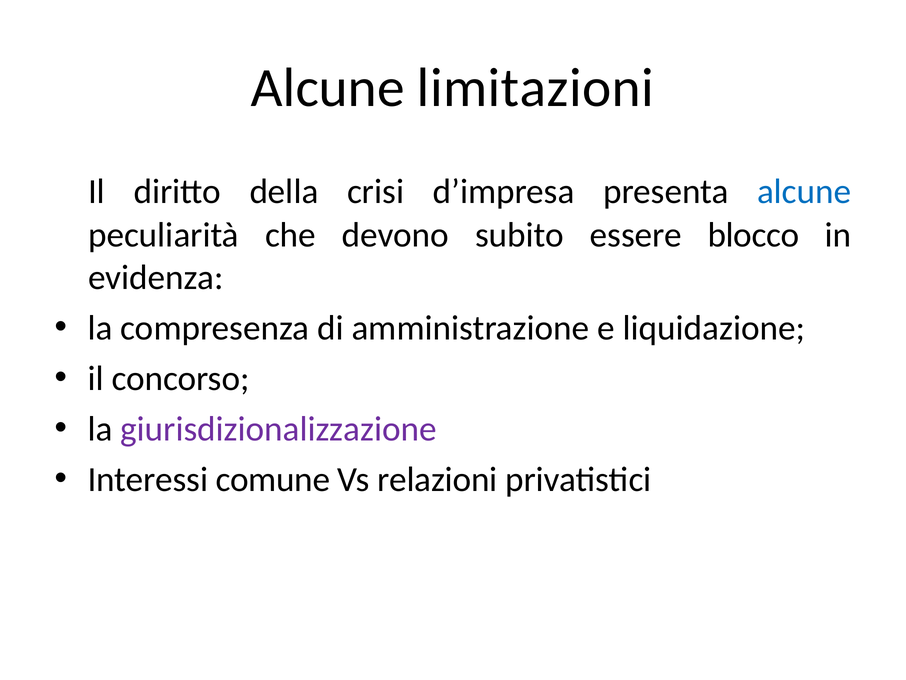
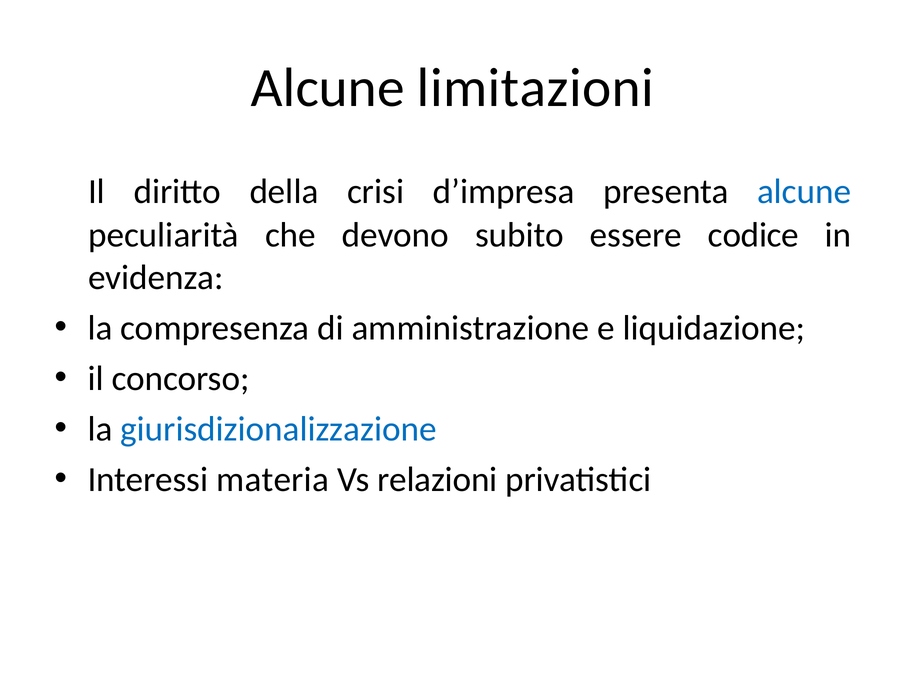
blocco: blocco -> codice
giurisdizionalizzazione colour: purple -> blue
comune: comune -> materia
